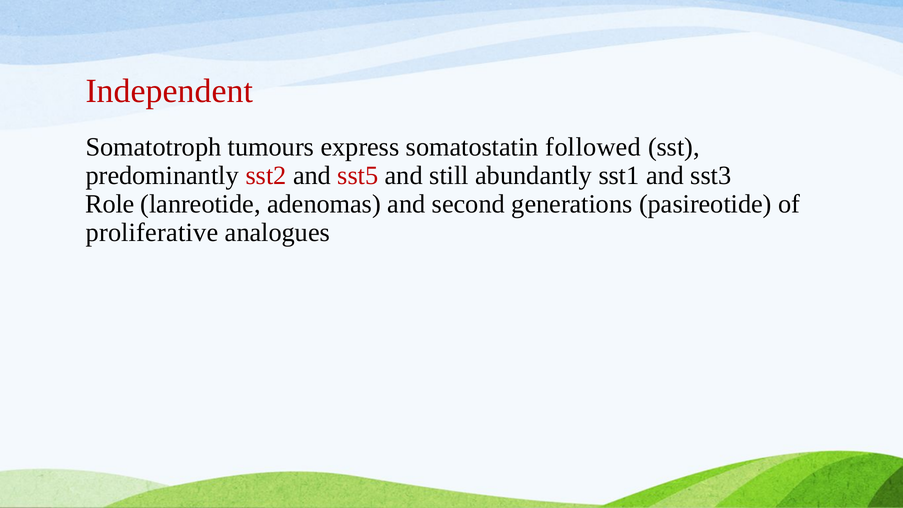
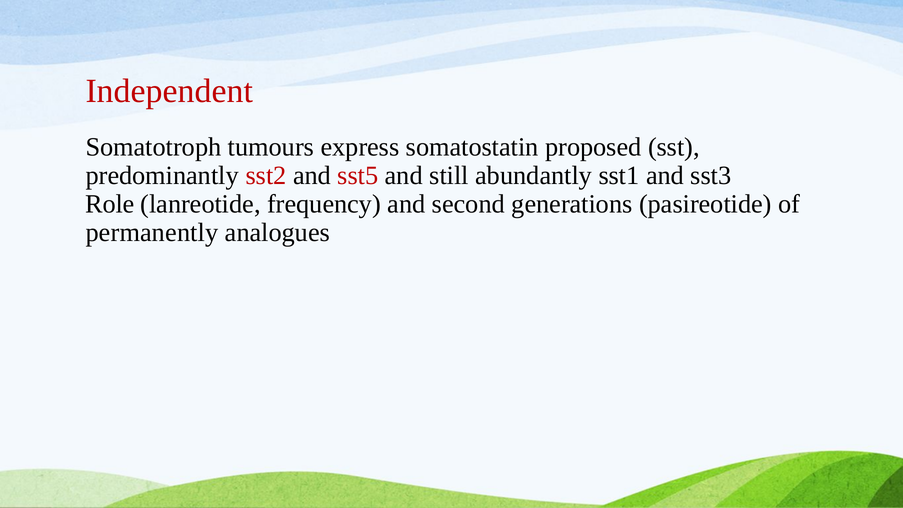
followed: followed -> proposed
adenomas: adenomas -> frequency
proliferative: proliferative -> permanently
